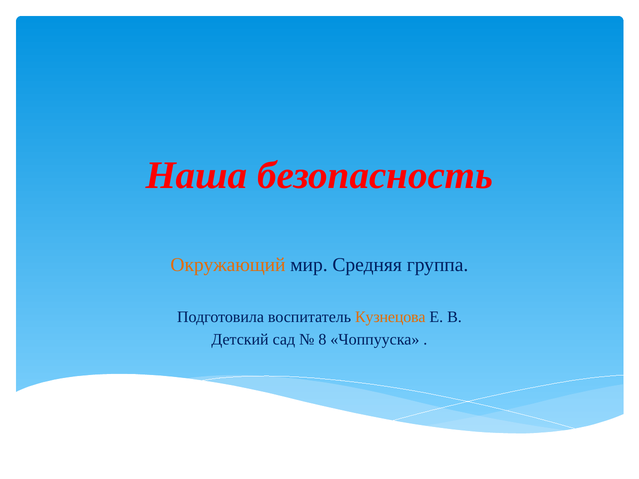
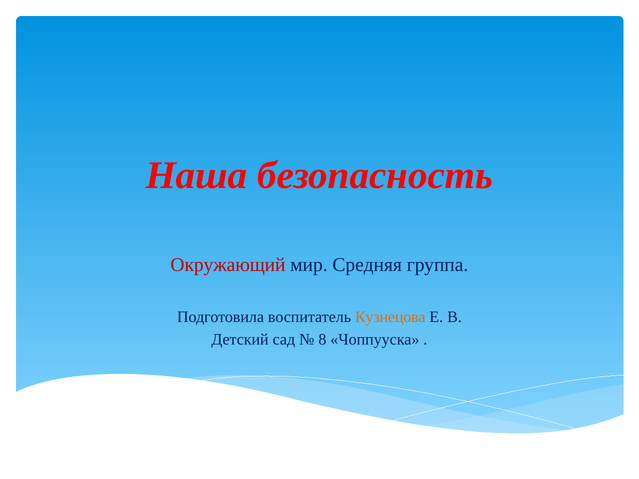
Окружающий colour: orange -> red
